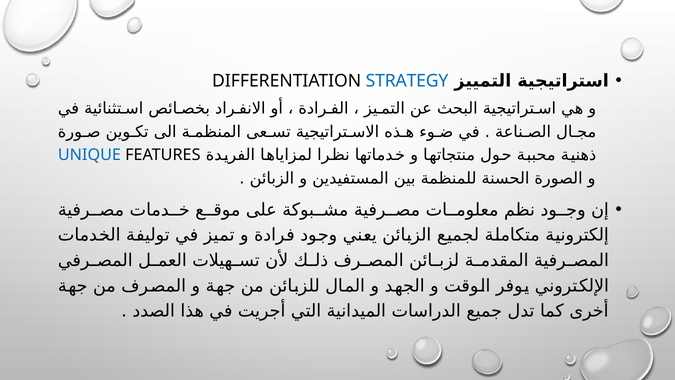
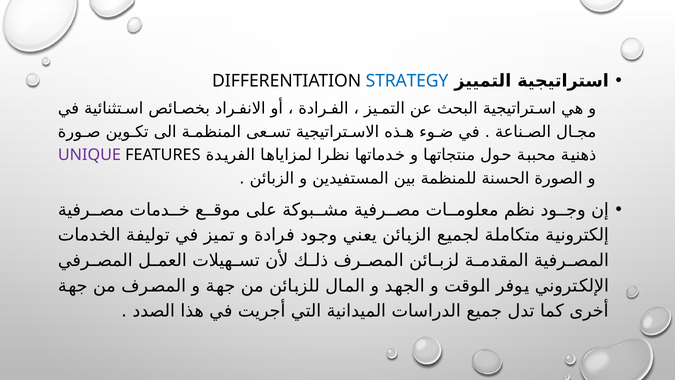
UNIQUE colour: blue -> purple
